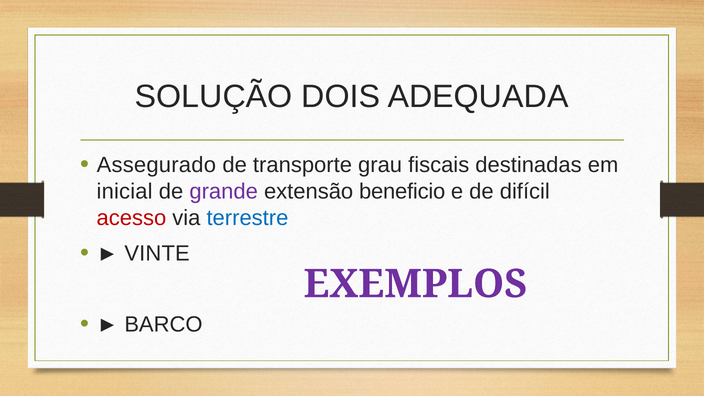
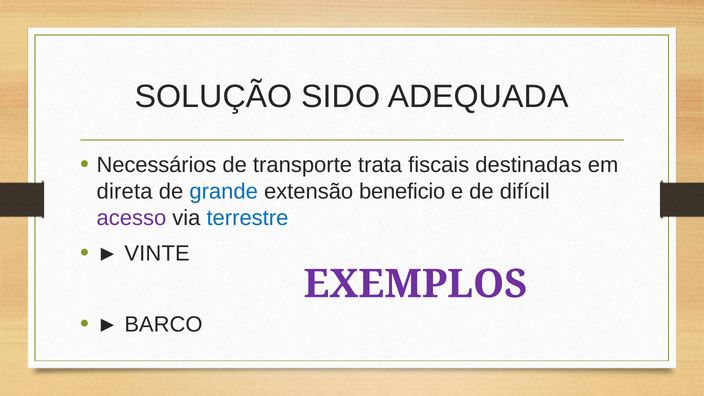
DOIS: DOIS -> SIDO
Assegurado: Assegurado -> Necessários
grau: grau -> trata
inicial: inicial -> direta
grande colour: purple -> blue
acesso colour: red -> purple
